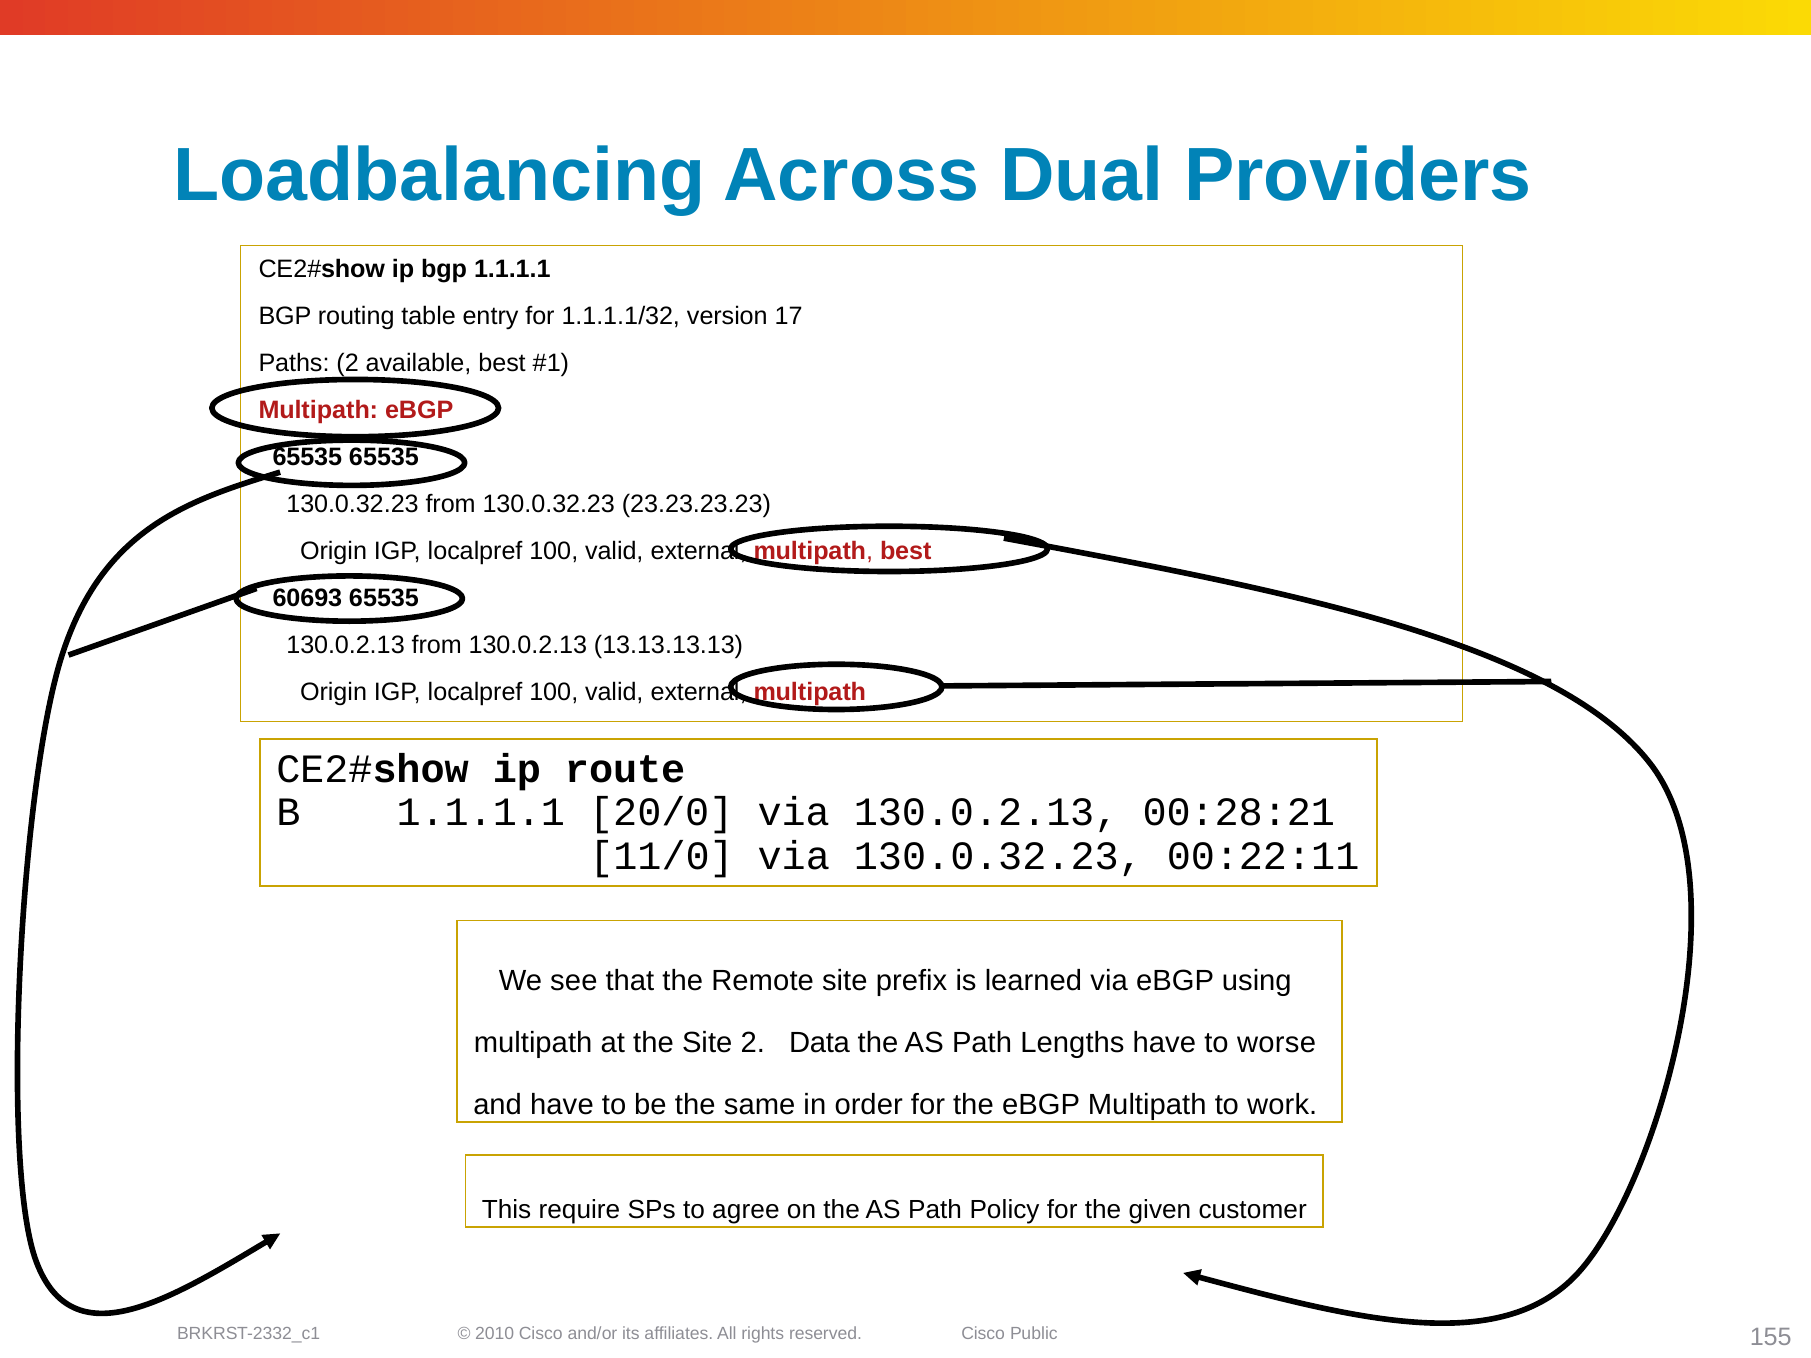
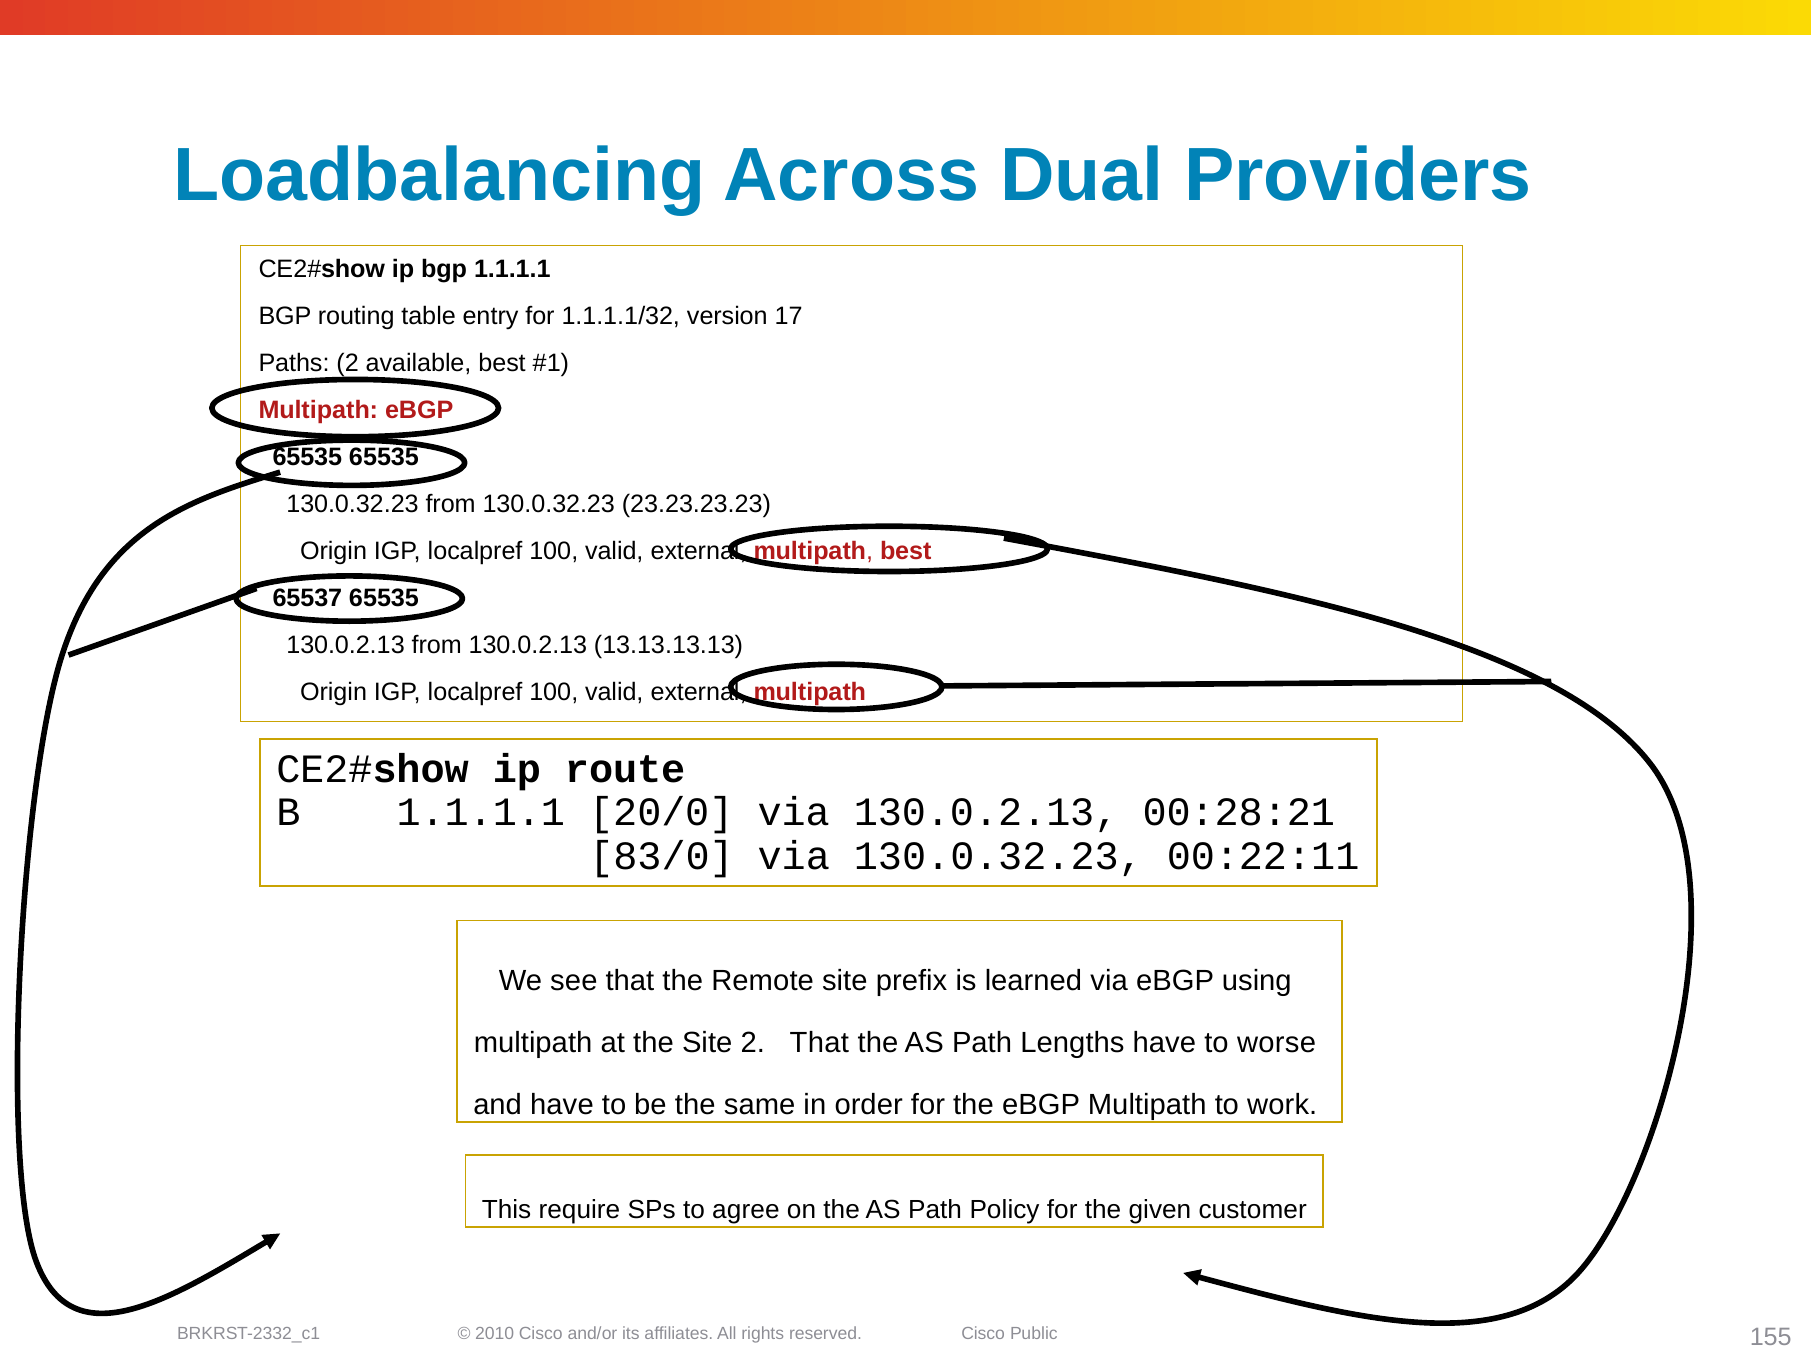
60693: 60693 -> 65537
11/0: 11/0 -> 83/0
2 Data: Data -> That
